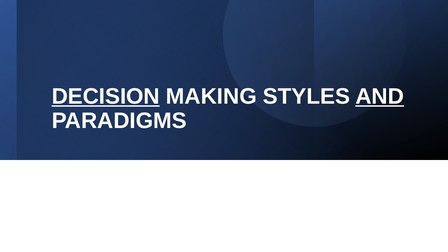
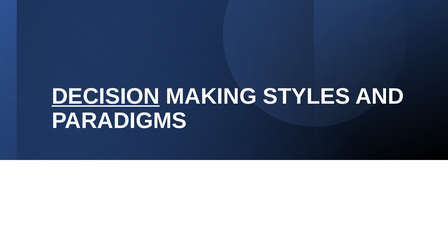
AND underline: present -> none
